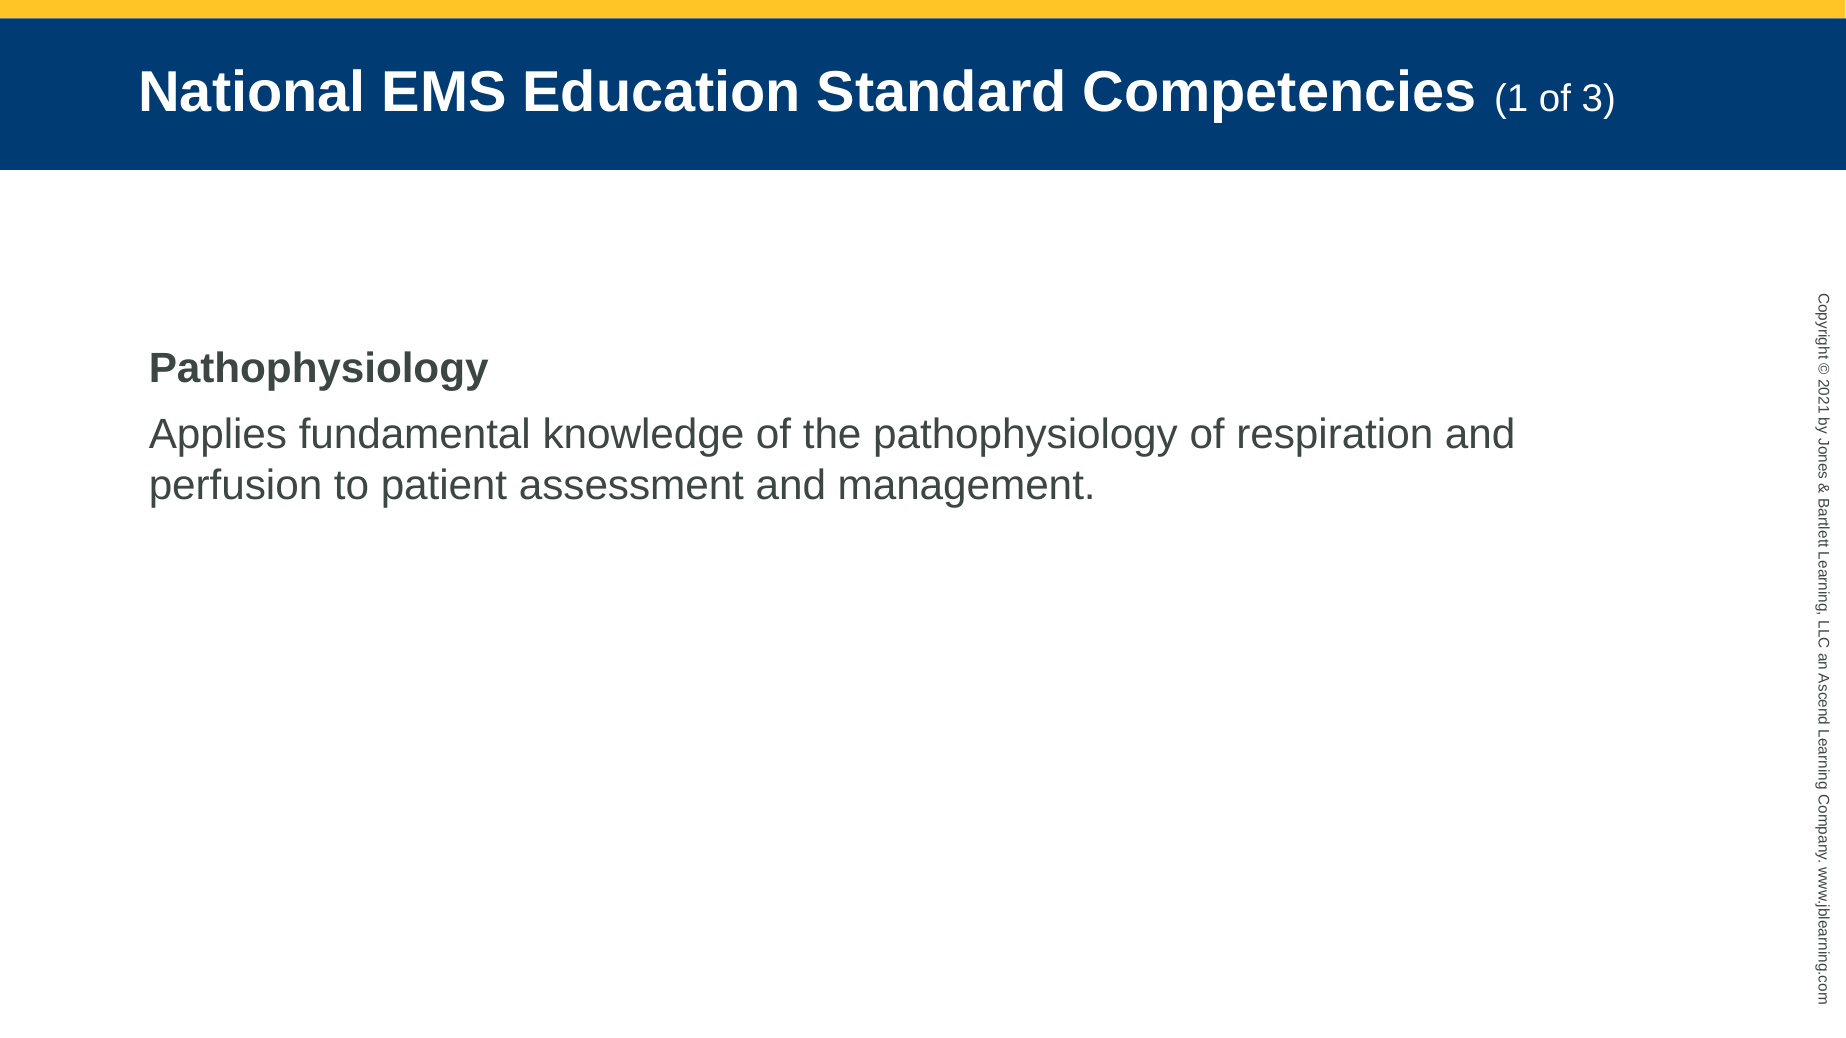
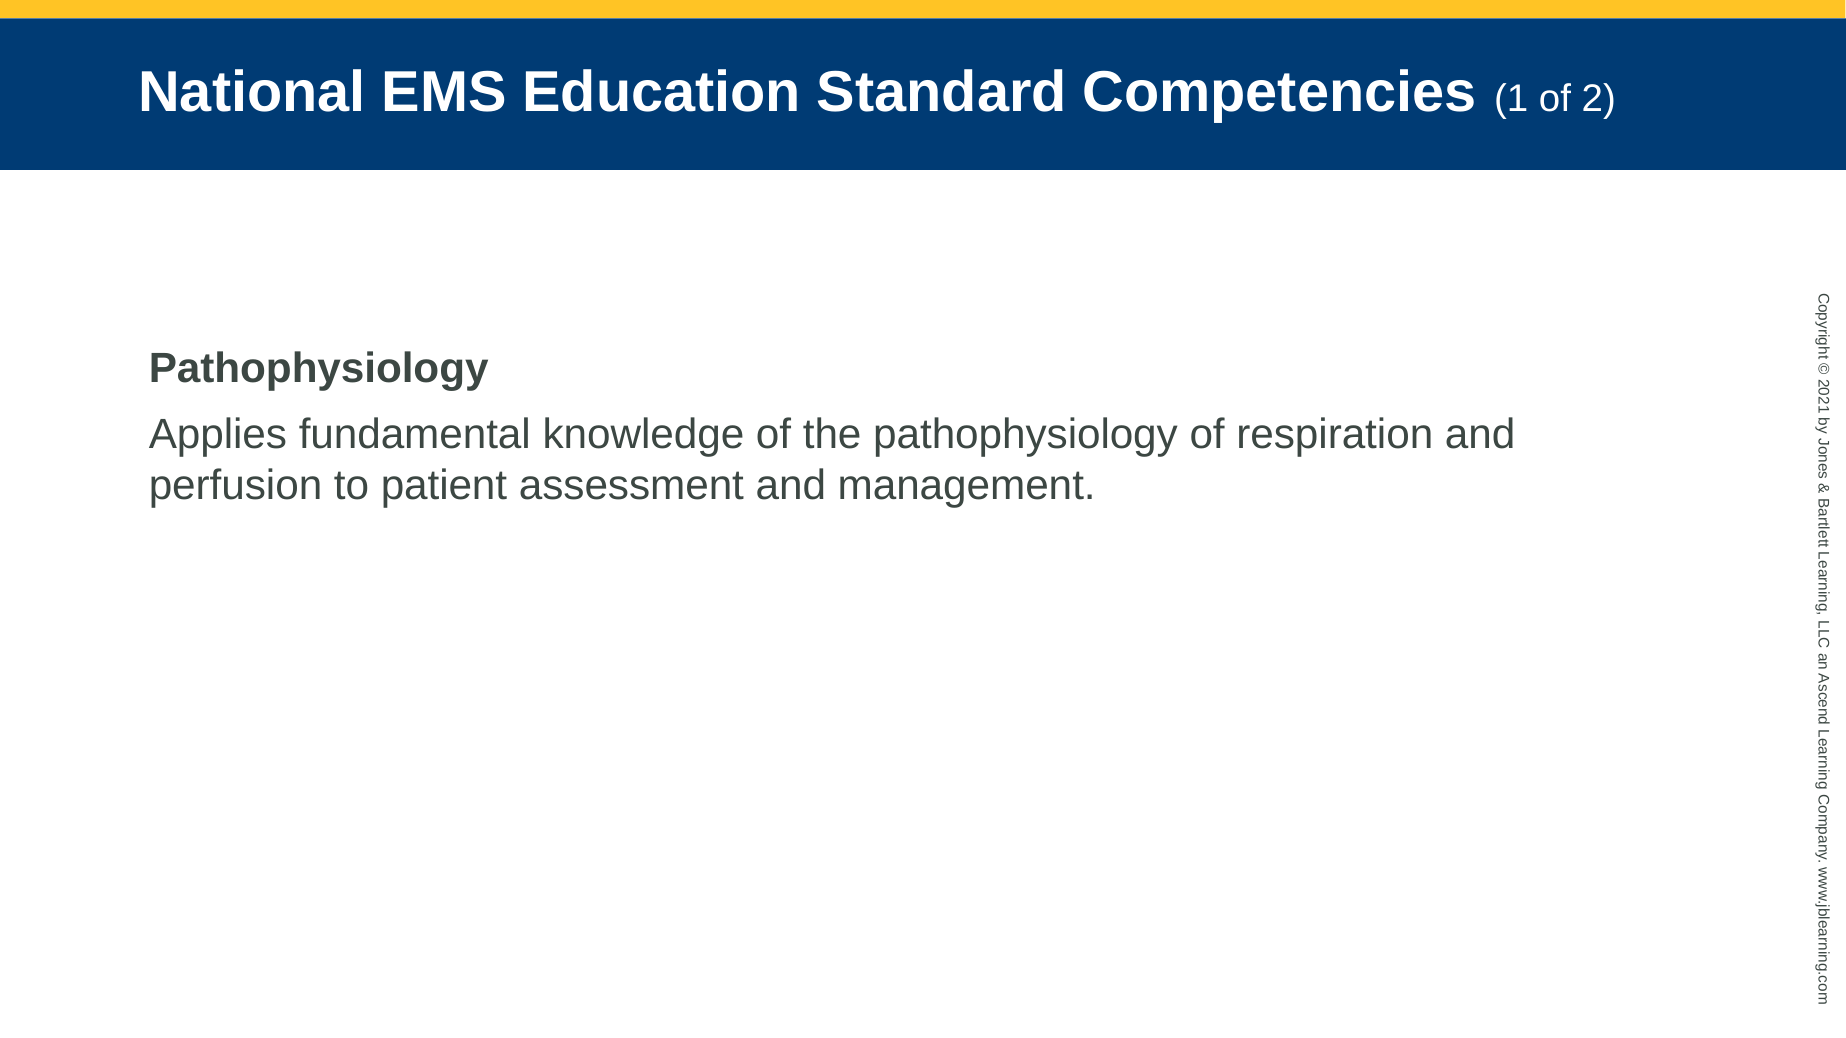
of 3: 3 -> 2
